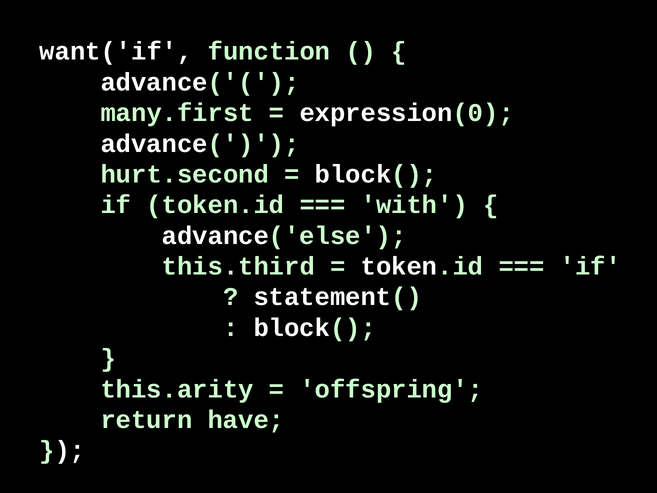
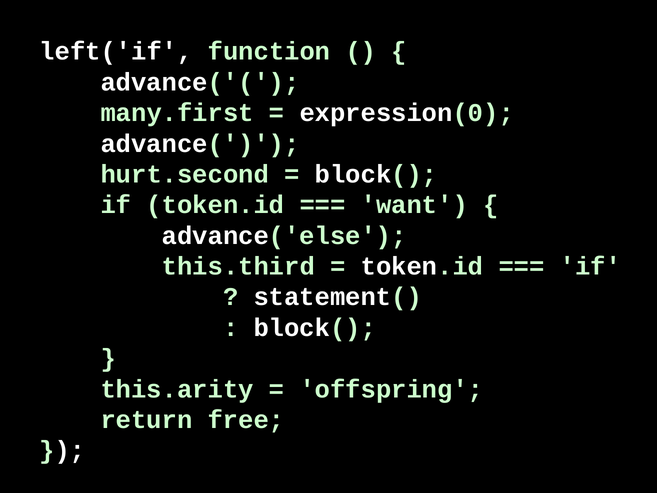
want('if: want('if -> left('if
with: with -> want
have: have -> free
